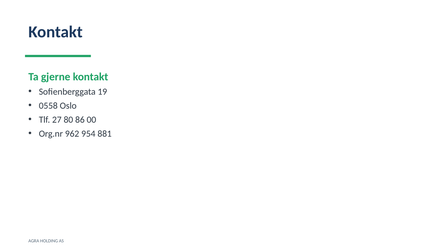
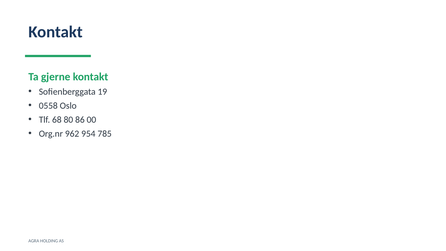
27: 27 -> 68
881: 881 -> 785
